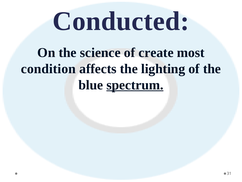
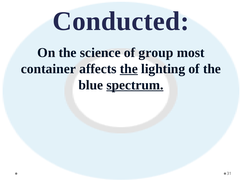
create: create -> group
condition: condition -> container
the at (129, 69) underline: none -> present
